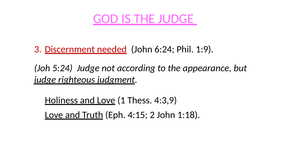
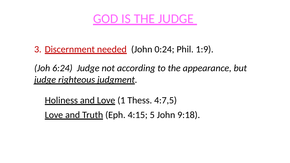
6:24: 6:24 -> 0:24
5:24: 5:24 -> 6:24
4:3,9: 4:3,9 -> 4:7,5
2: 2 -> 5
1:18: 1:18 -> 9:18
